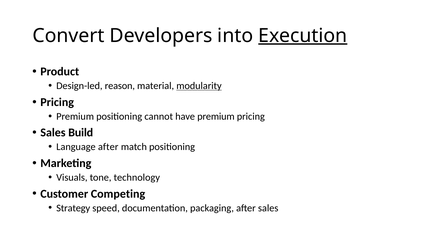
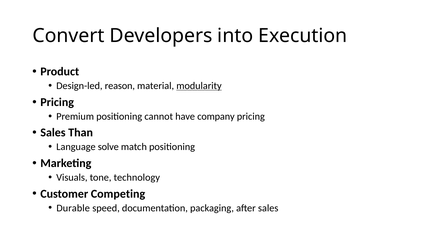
Execution underline: present -> none
have premium: premium -> company
Build: Build -> Than
Language after: after -> solve
Strategy: Strategy -> Durable
